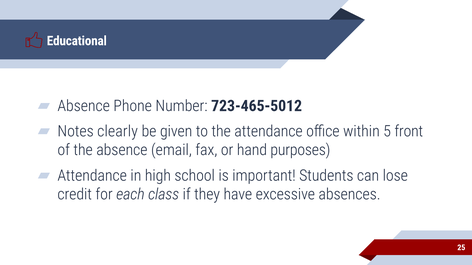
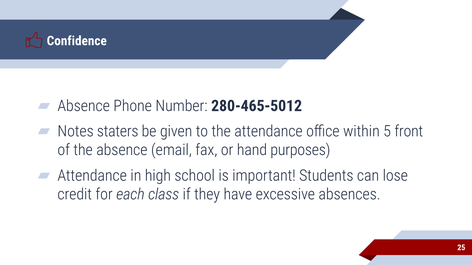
Educational: Educational -> Confidence
723-465-5012: 723-465-5012 -> 280-465-5012
clearly: clearly -> staters
